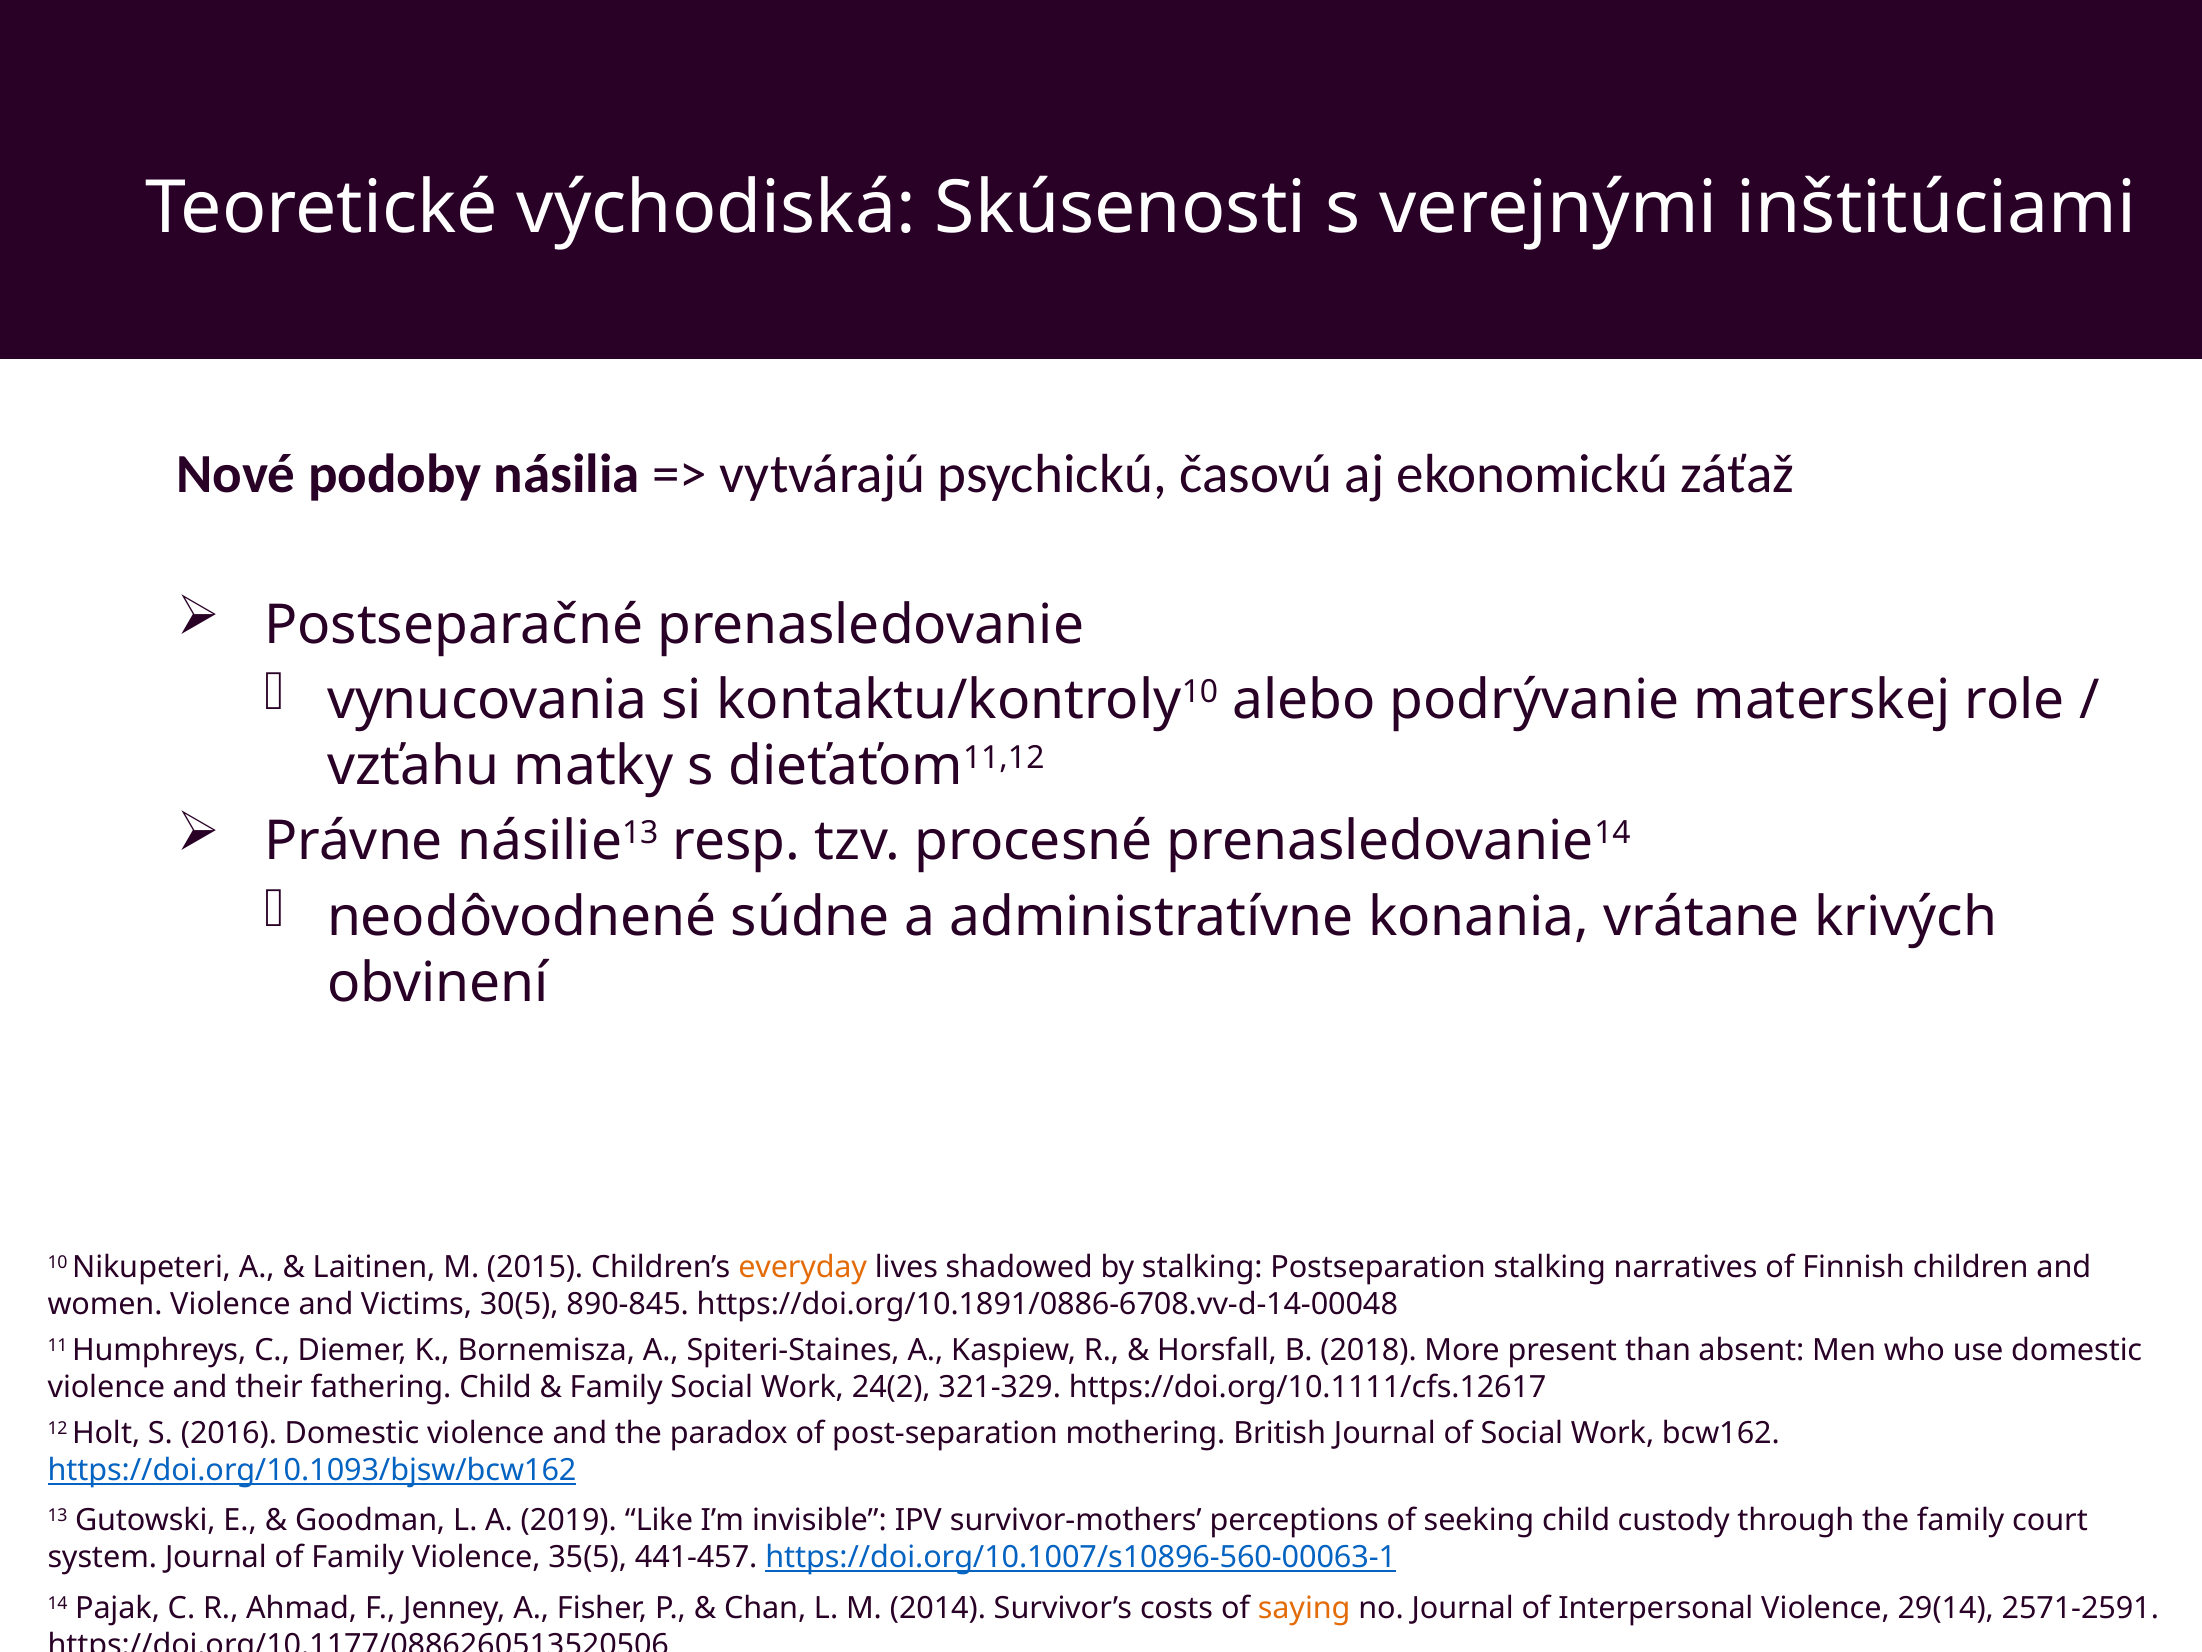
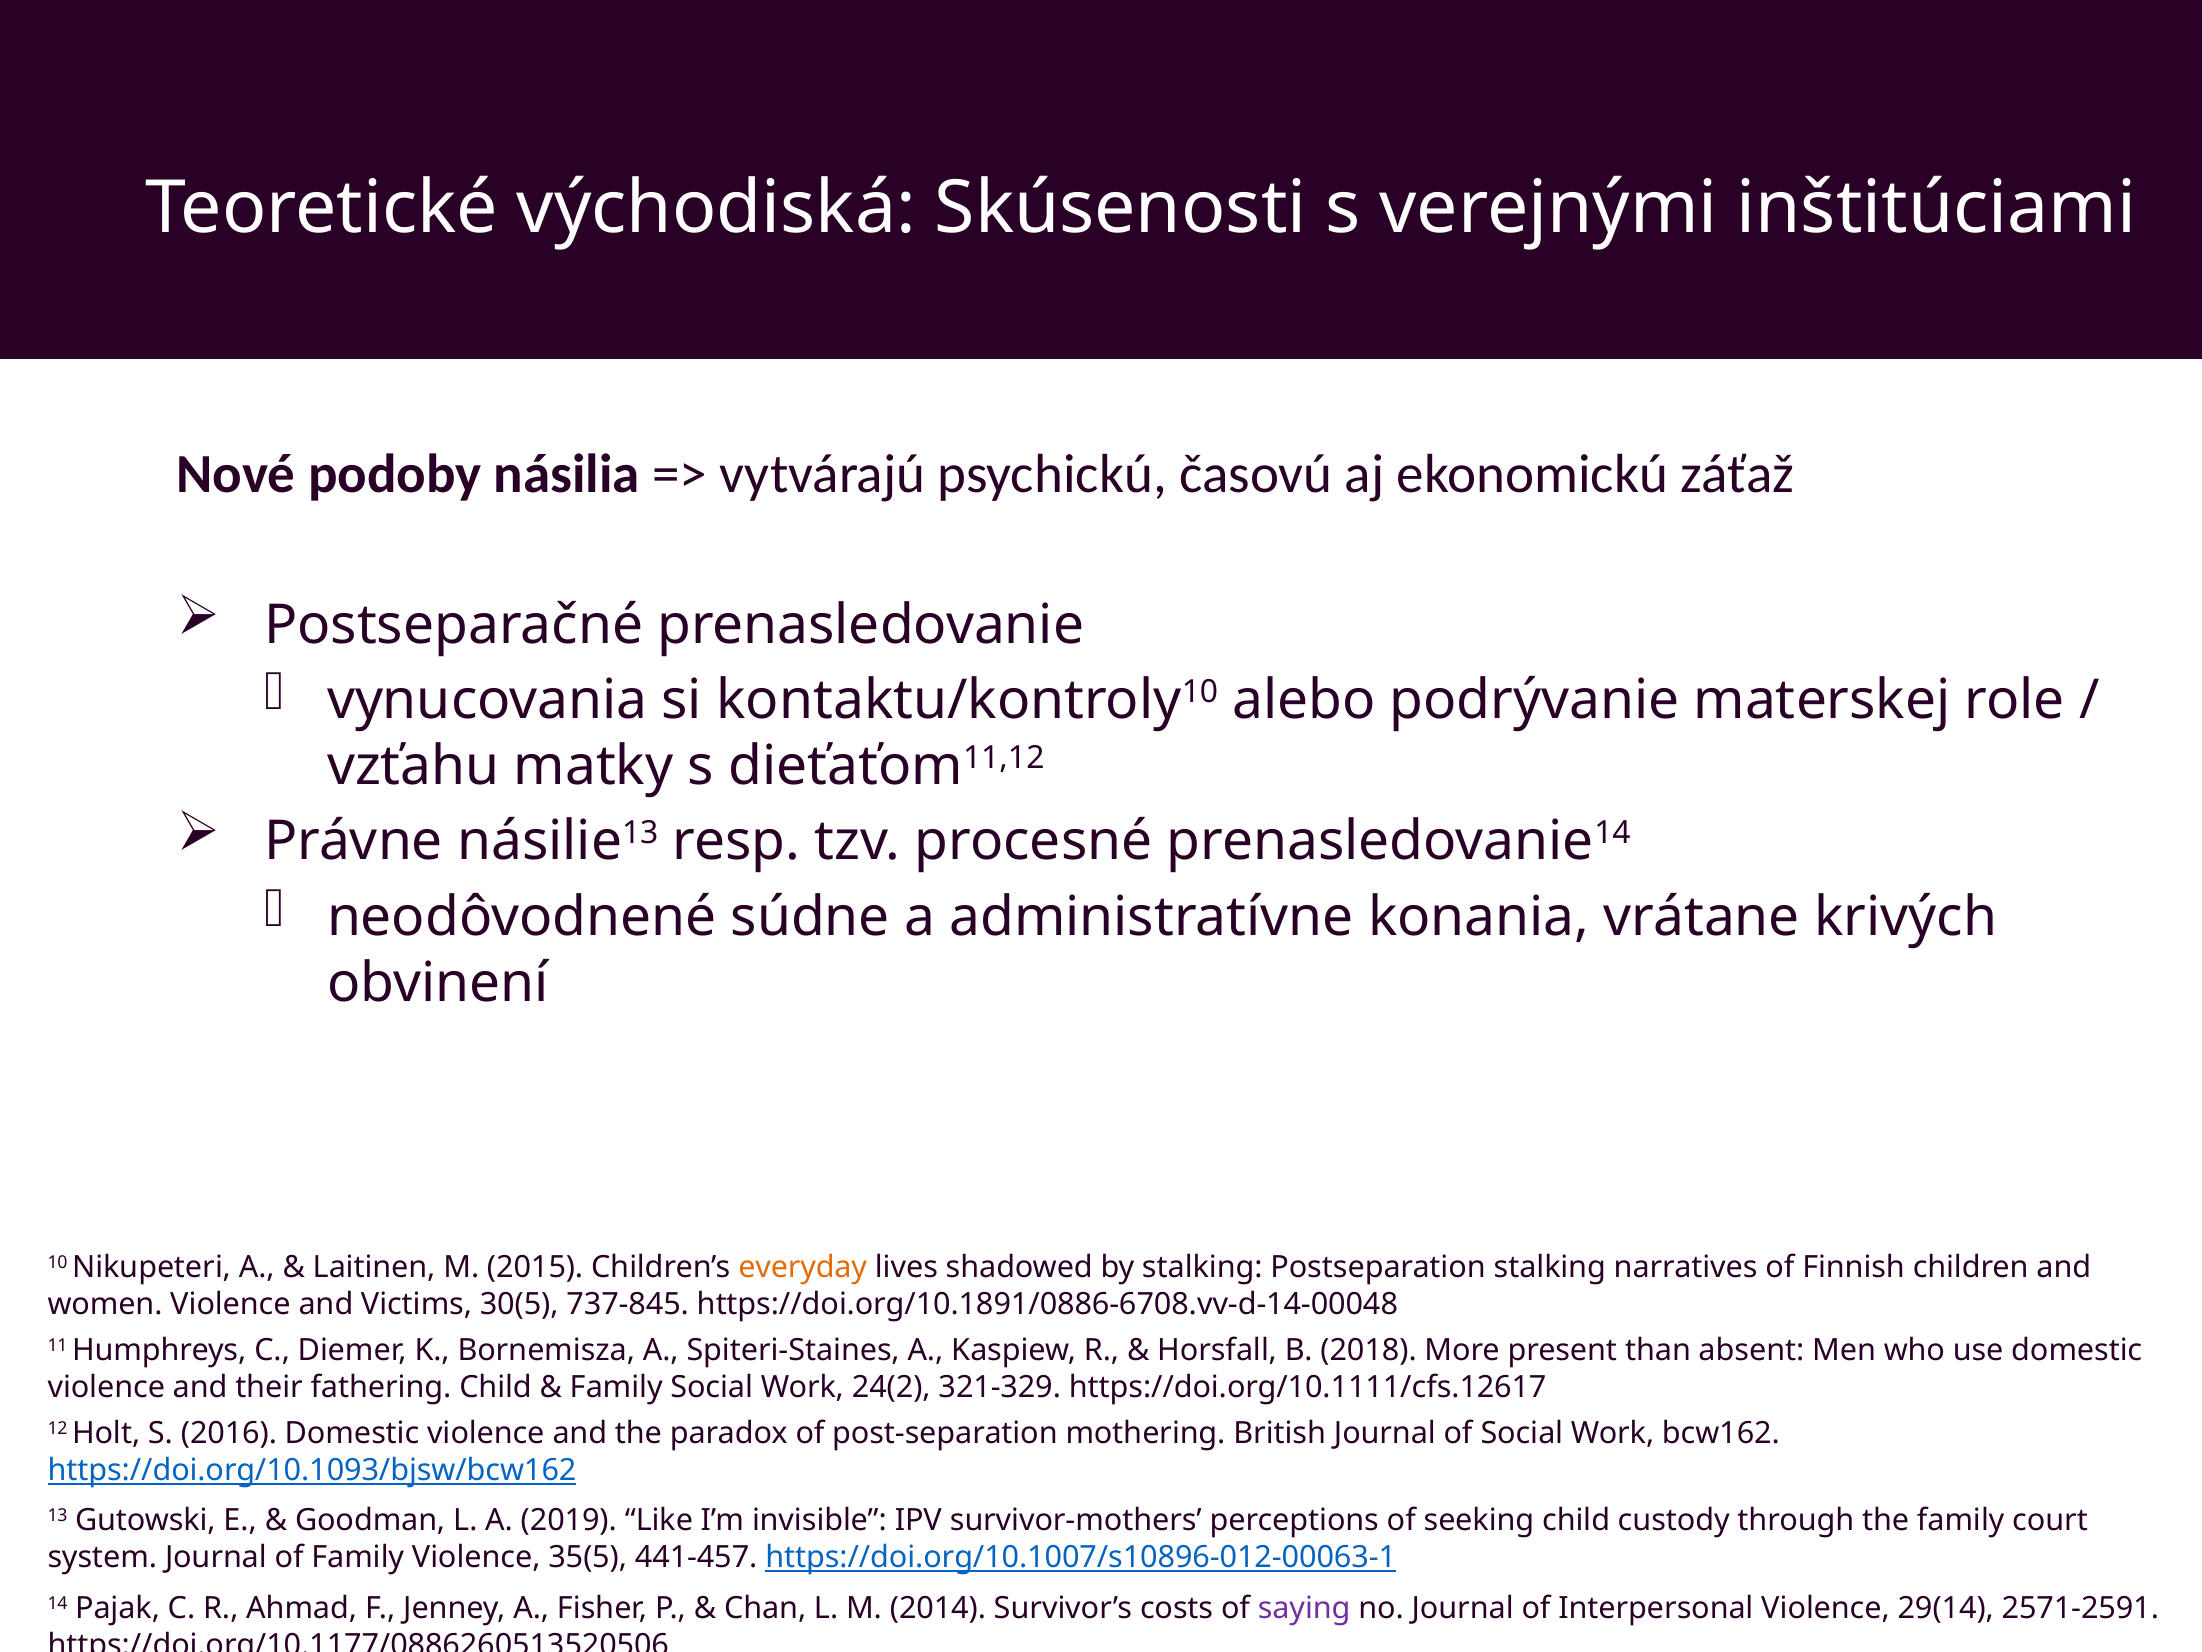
890-845: 890-845 -> 737-845
https://doi.org/10.1007/s10896-560-00063-1: https://doi.org/10.1007/s10896-560-00063-1 -> https://doi.org/10.1007/s10896-012-00063-1
saying colour: orange -> purple
